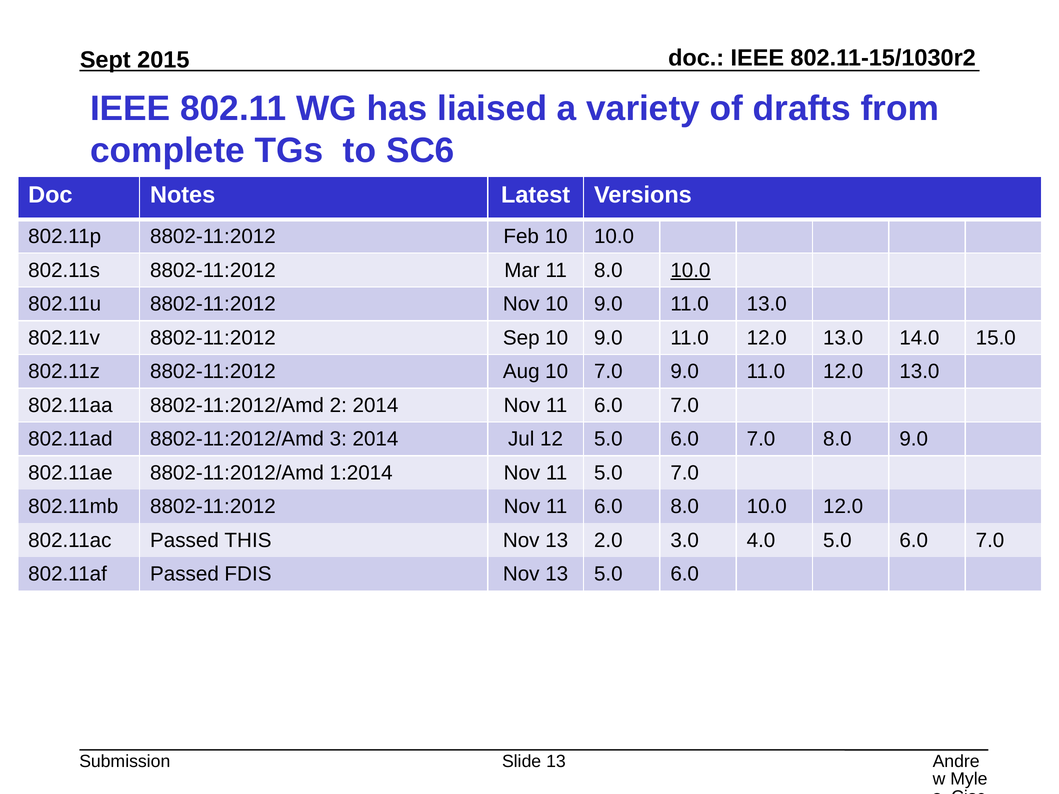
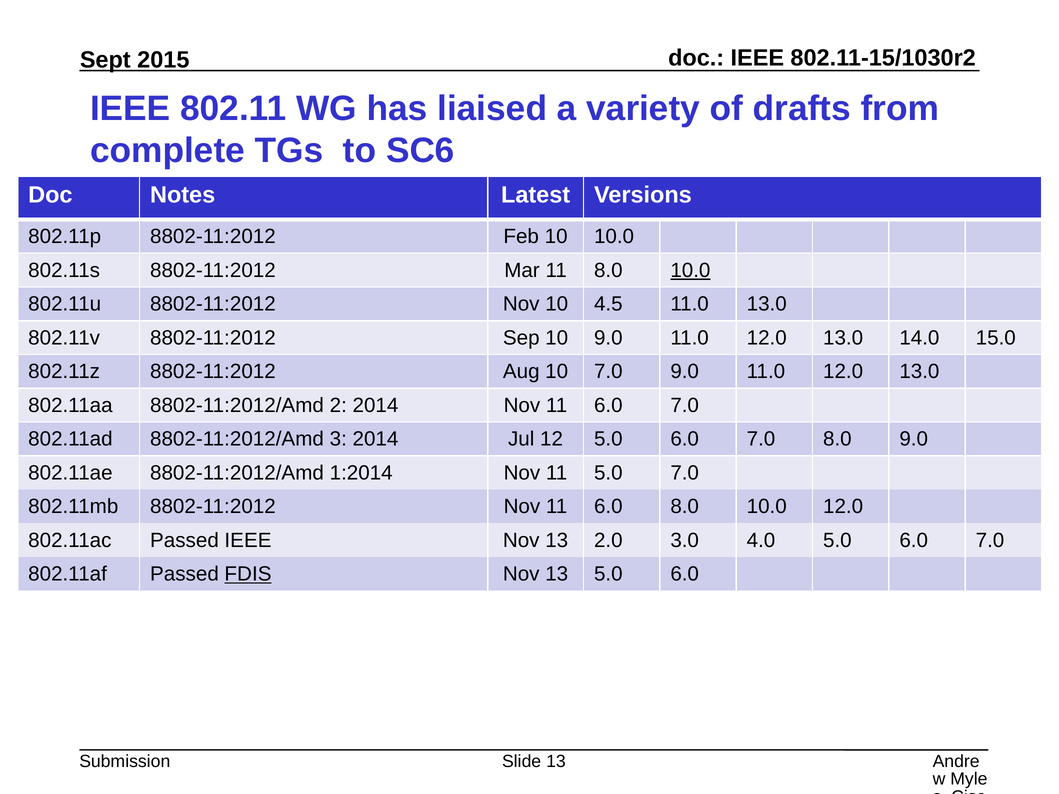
Nov 10 9.0: 9.0 -> 4.5
Passed THIS: THIS -> IEEE
FDIS underline: none -> present
